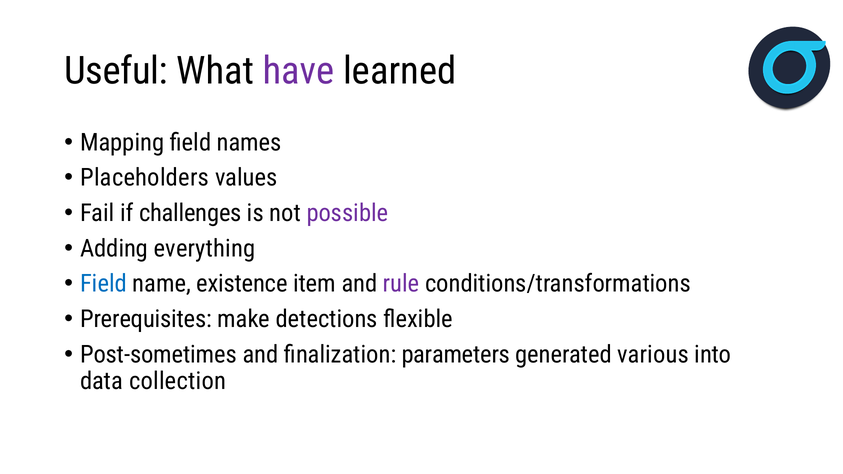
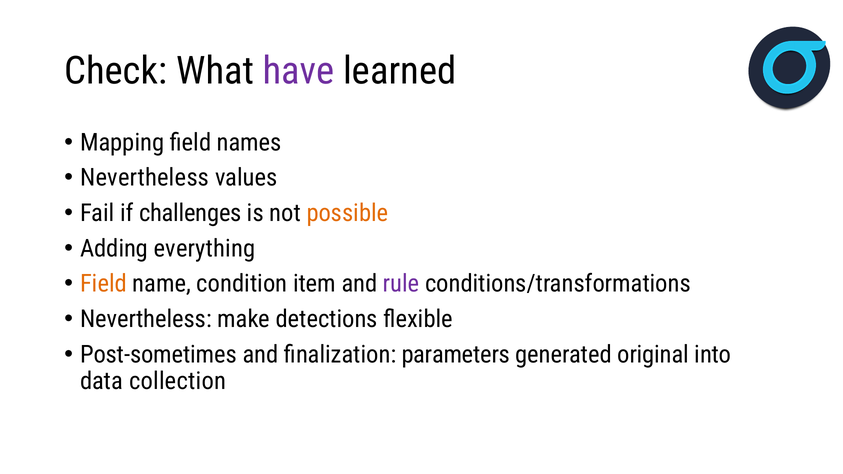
Useful: Useful -> Check
Placeholders at (145, 178): Placeholders -> Nevertheless
possible colour: purple -> orange
Field at (103, 284) colour: blue -> orange
existence: existence -> condition
Prerequisites at (146, 319): Prerequisites -> Nevertheless
various: various -> original
